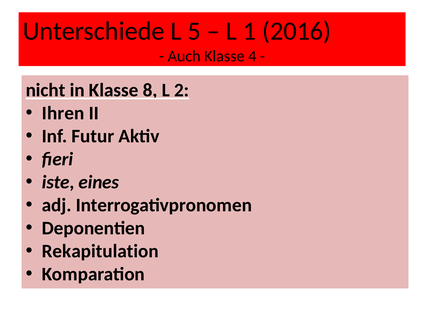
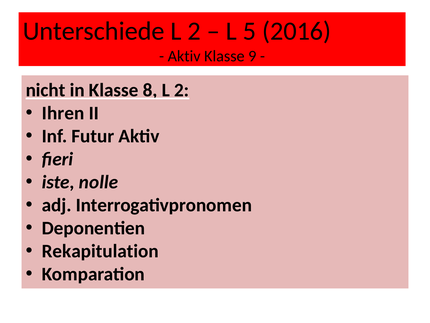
Unterschiede L 5: 5 -> 2
1: 1 -> 5
Auch at (184, 56): Auch -> Aktiv
4: 4 -> 9
eines: eines -> nolle
